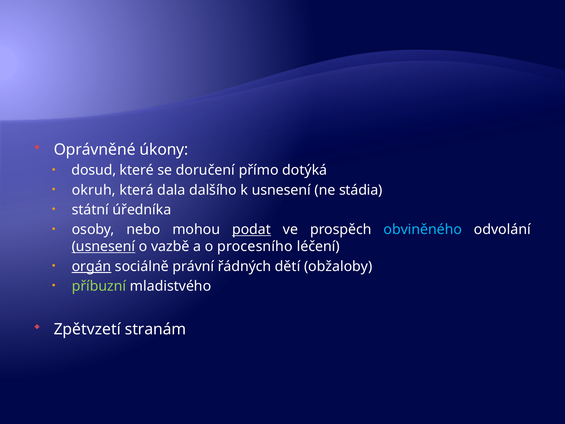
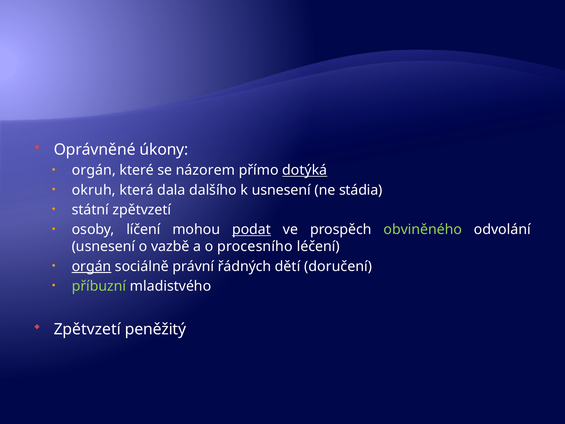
dosud at (94, 170): dosud -> orgán
doručení: doručení -> názorem
dotýká underline: none -> present
státní úředníka: úředníka -> zpětvzetí
nebo: nebo -> líčení
obviněného colour: light blue -> light green
usnesení at (103, 246) underline: present -> none
obžaloby: obžaloby -> doručení
stranám: stranám -> peněžitý
